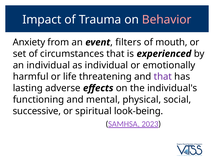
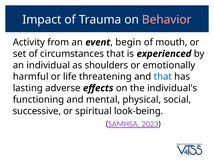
Anxiety: Anxiety -> Activity
filters: filters -> begin
as individual: individual -> shoulders
that at (163, 76) colour: purple -> blue
